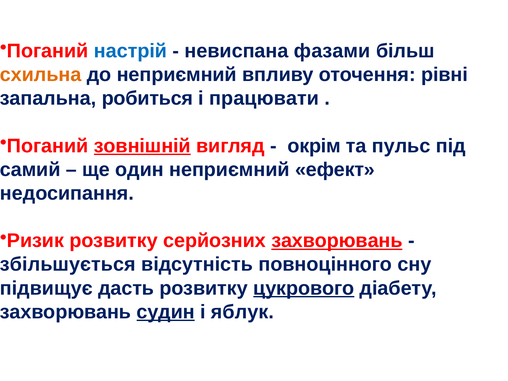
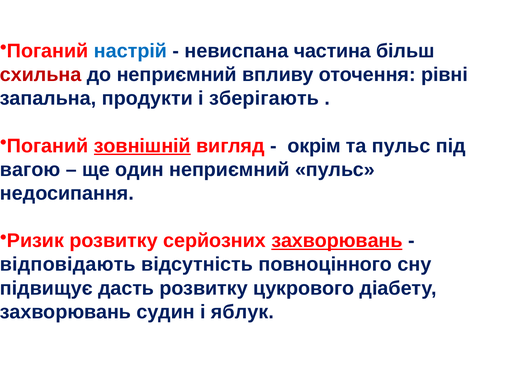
фазами: фазами -> частина
схильна colour: orange -> red
робиться: робиться -> продукти
працювати: працювати -> зберігають
самий: самий -> вагою
неприємний ефект: ефект -> пульс
збільшується: збільшується -> відповідають
цукрового underline: present -> none
судин underline: present -> none
